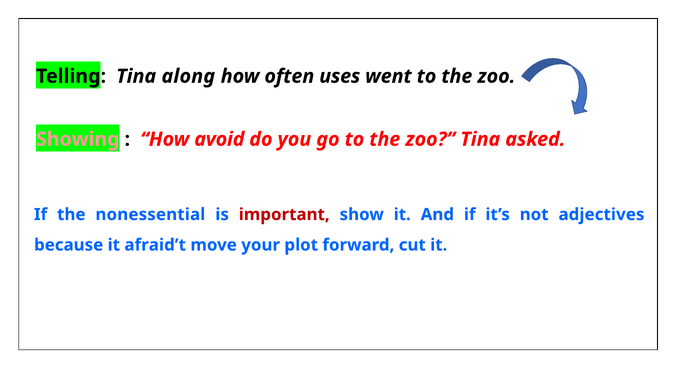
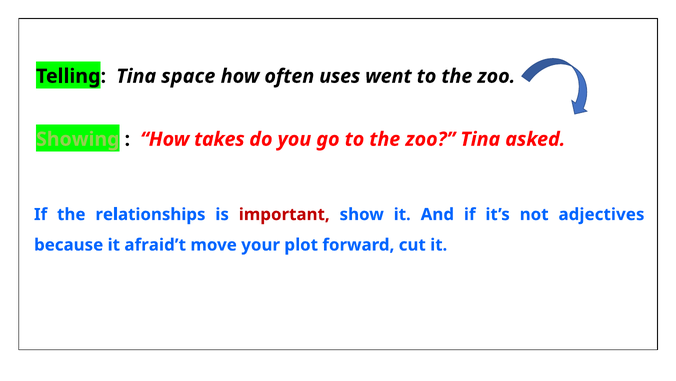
along: along -> space
Showing colour: pink -> light green
avoid: avoid -> takes
nonessential: nonessential -> relationships
